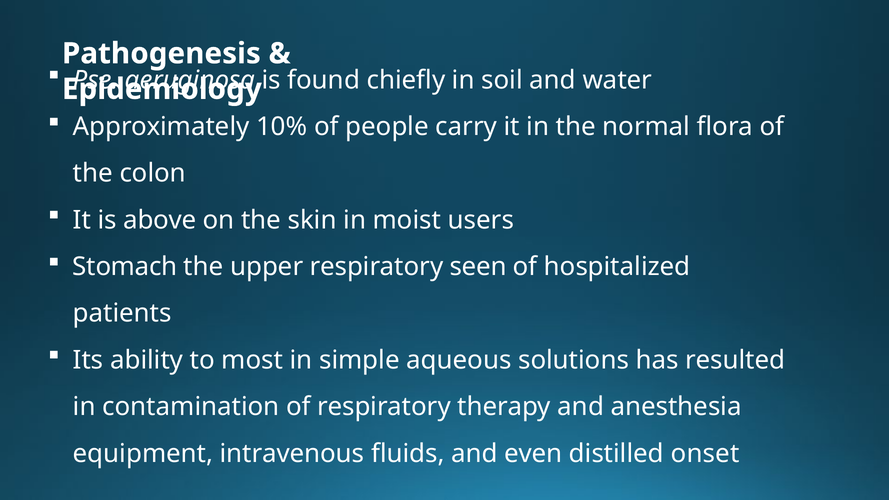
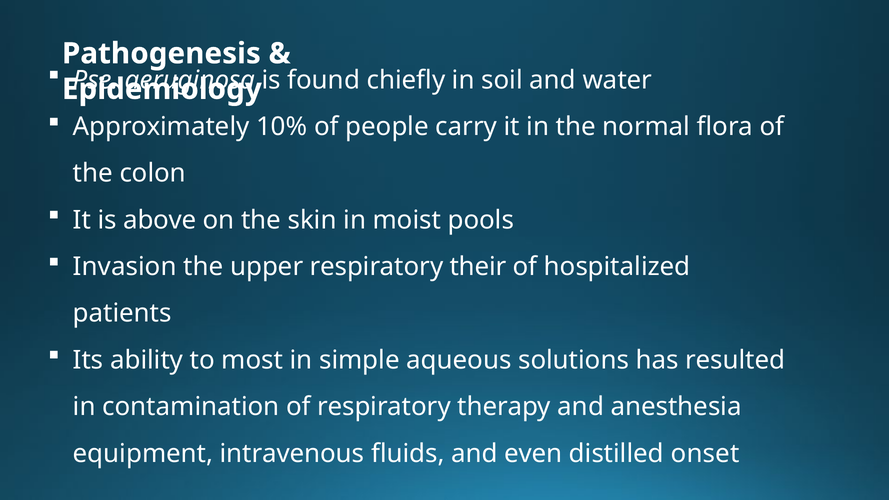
users: users -> pools
Stomach: Stomach -> Invasion
seen: seen -> their
